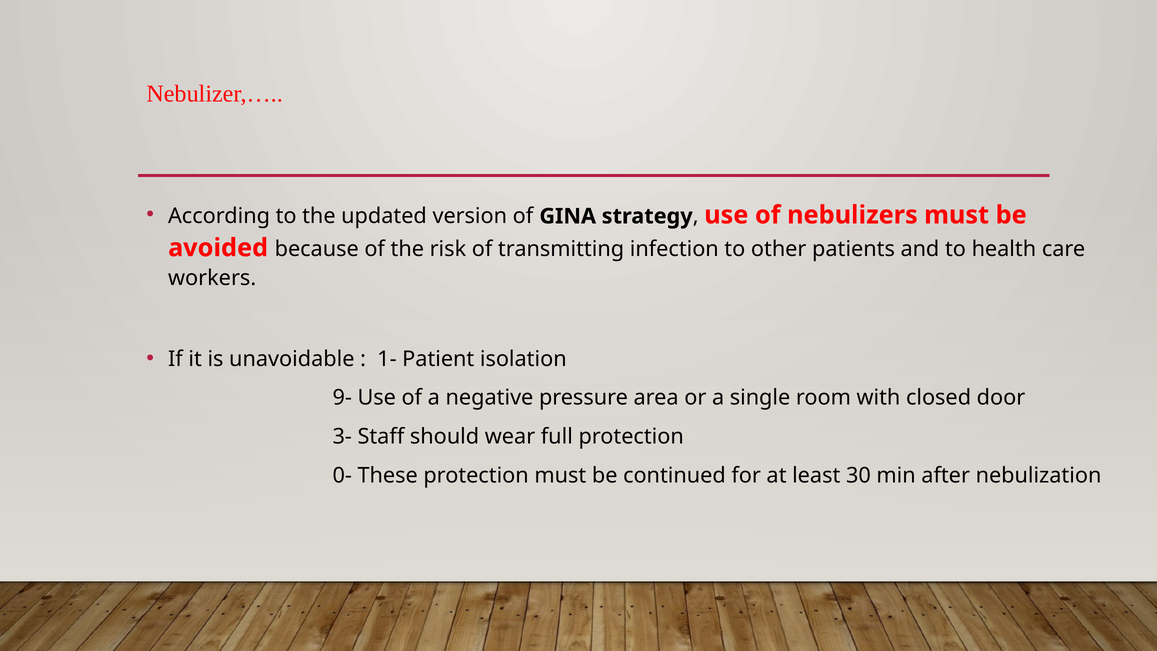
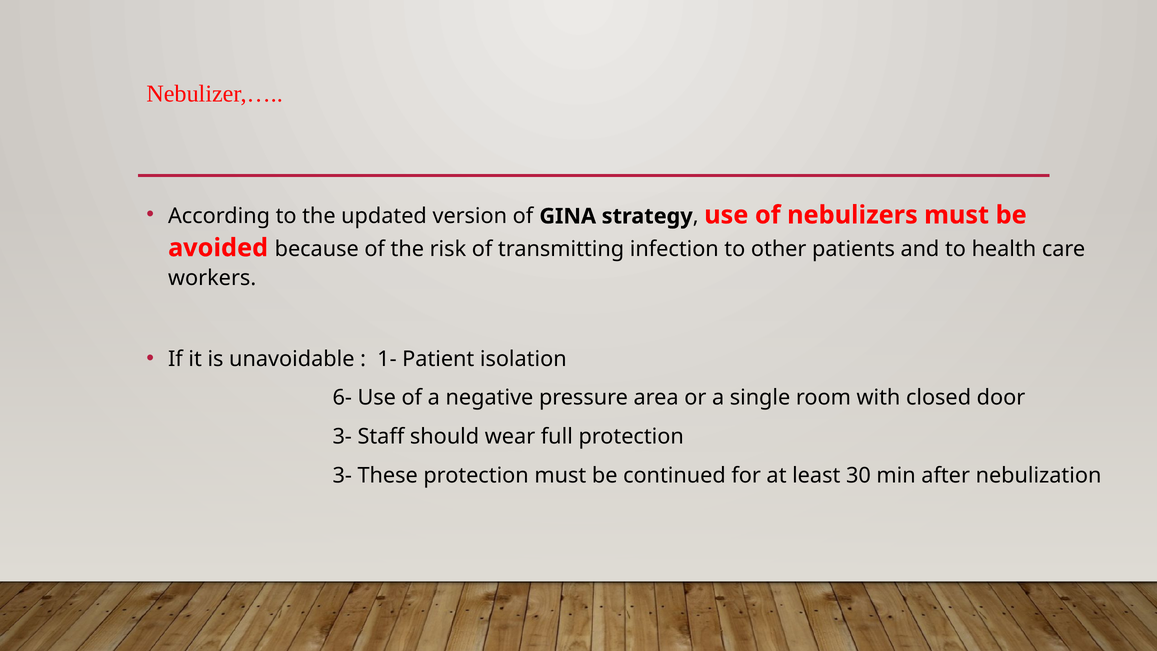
9-: 9- -> 6-
0- at (342, 475): 0- -> 3-
